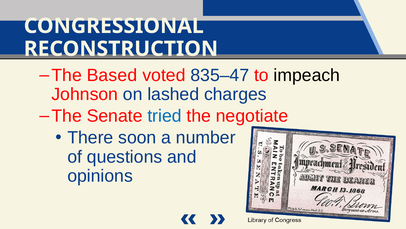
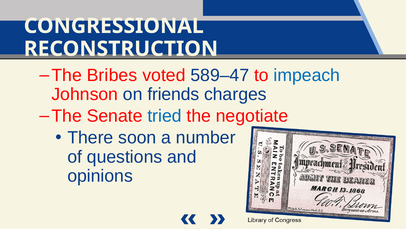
Based: Based -> Bribes
835–47: 835–47 -> 589–47
impeach colour: black -> blue
lashed: lashed -> friends
